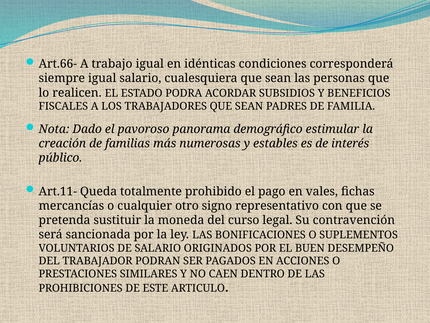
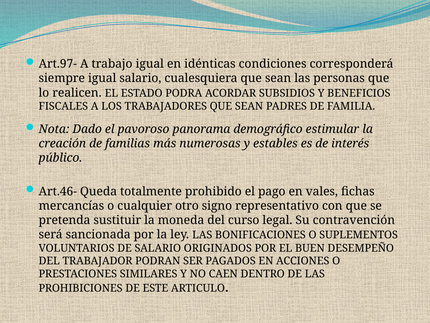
Art.66-: Art.66- -> Art.97-
Art.11-: Art.11- -> Art.46-
